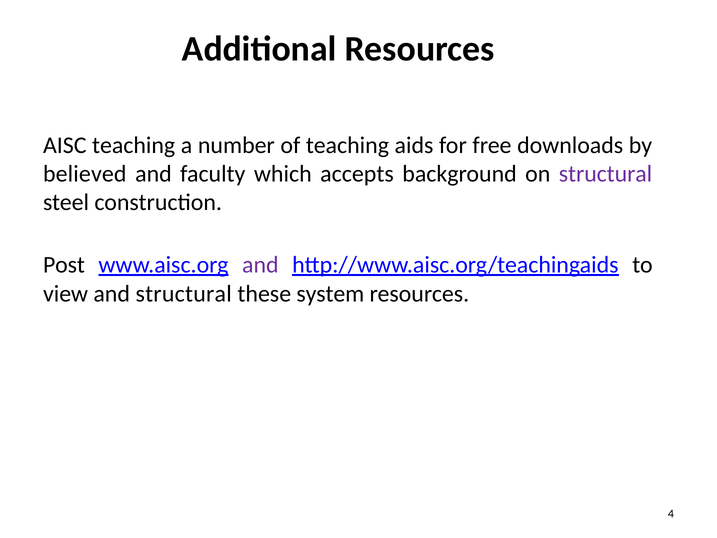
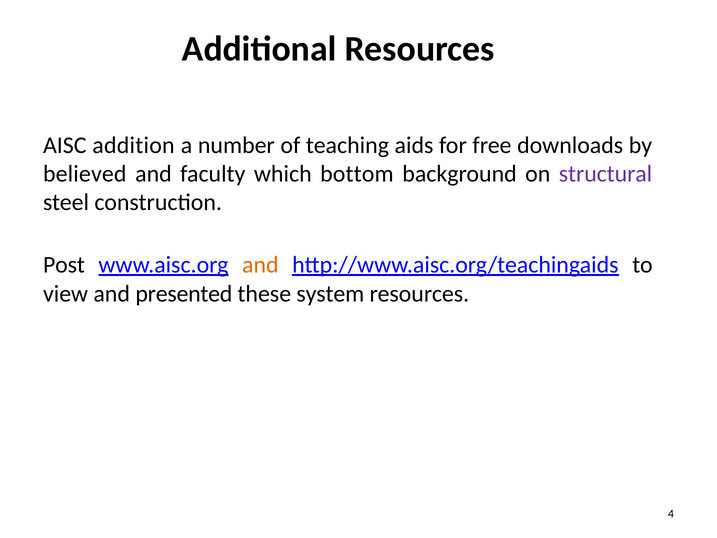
AISC teaching: teaching -> addition
accepts: accepts -> bottom
and at (260, 265) colour: purple -> orange
and structural: structural -> presented
